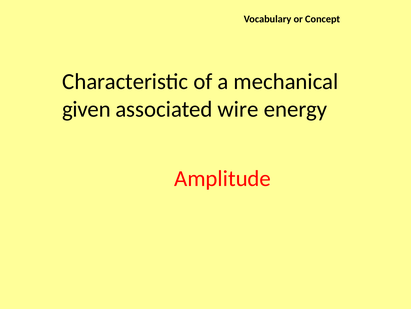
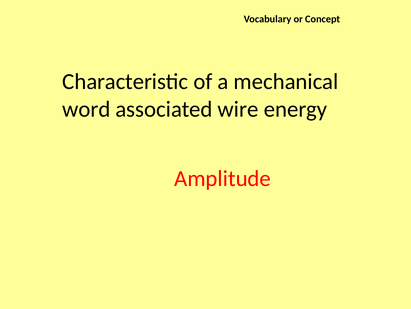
given: given -> word
